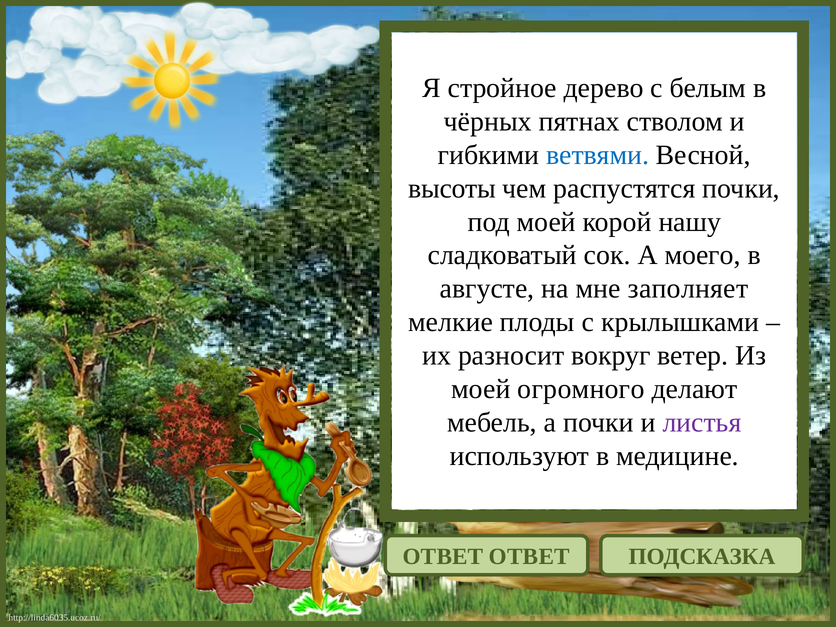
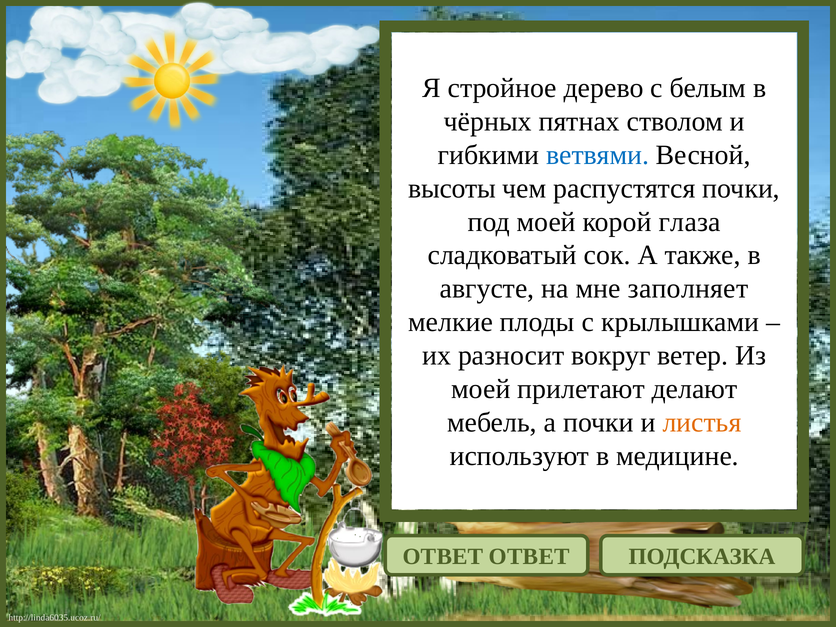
нашу: нашу -> глаза
моего: моего -> также
огромного: огромного -> прилетают
листья colour: purple -> orange
